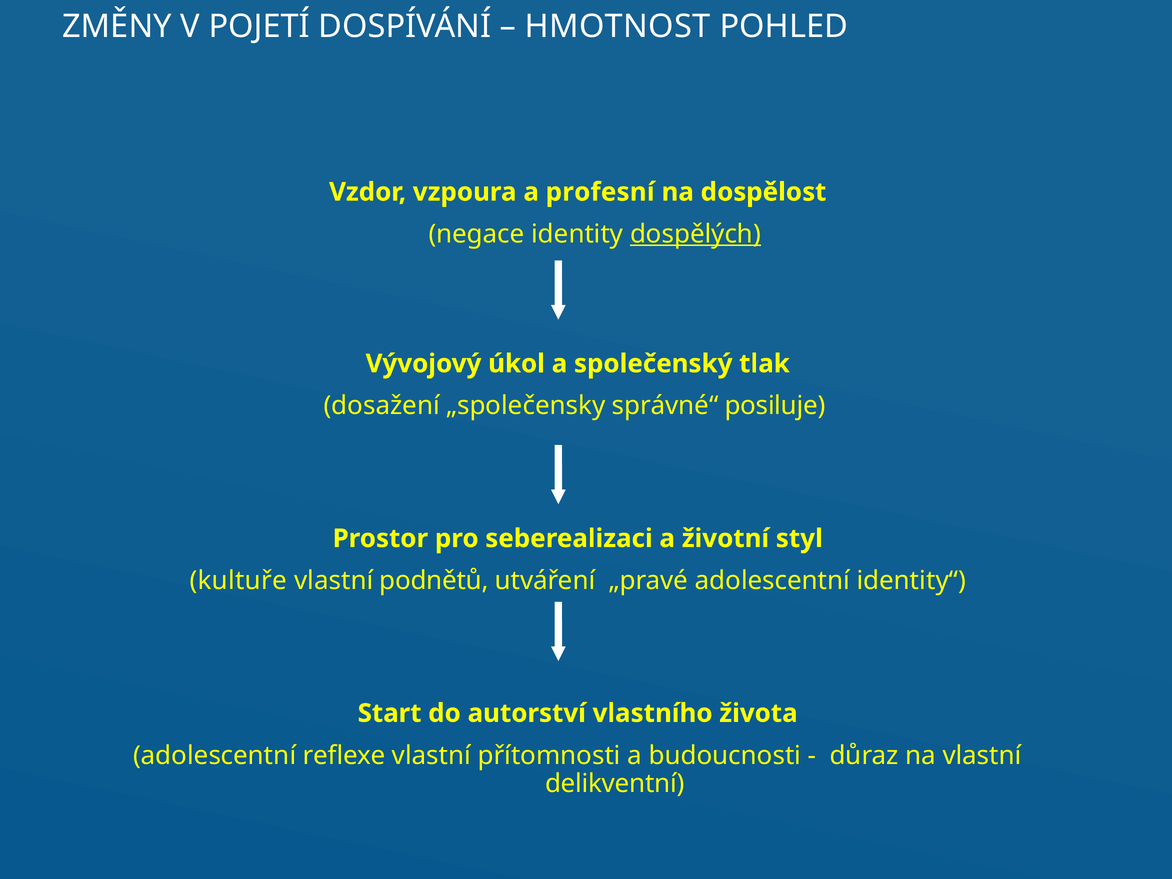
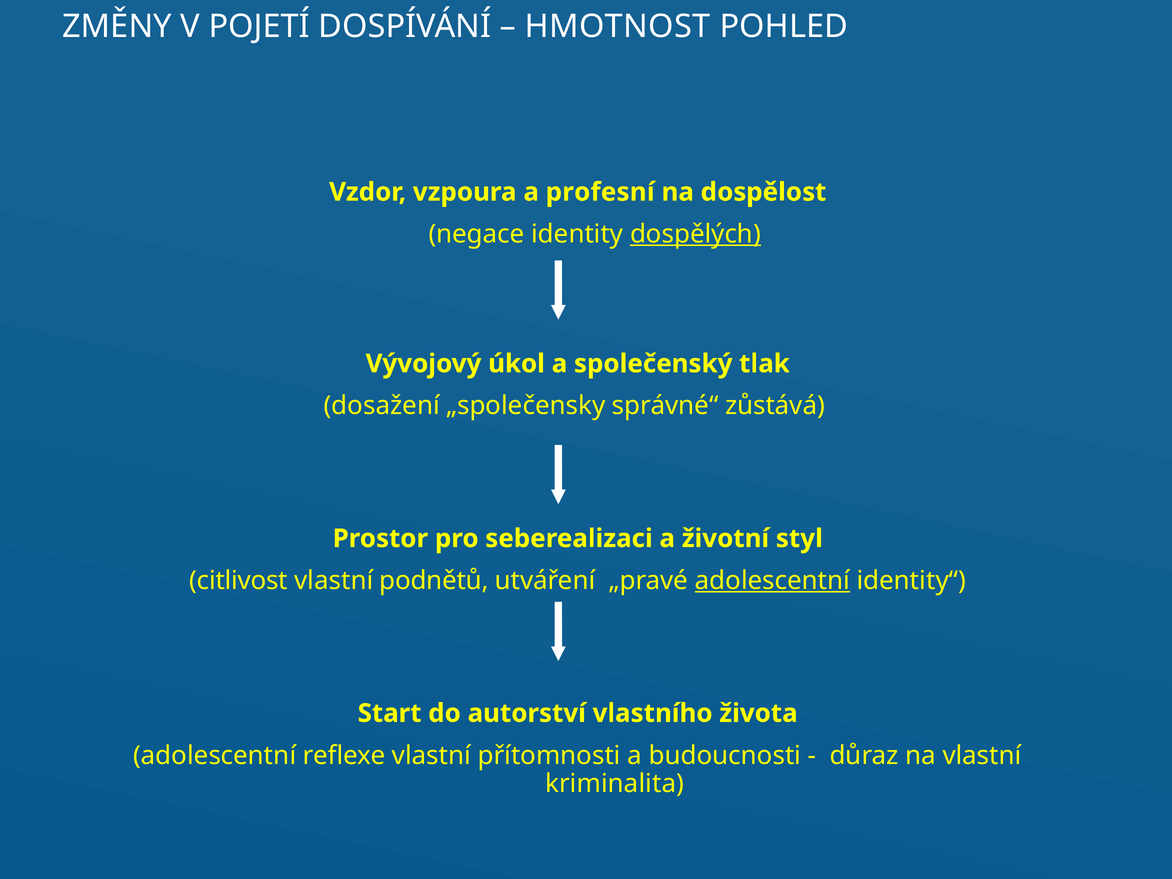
posiluje: posiluje -> zůstává
kultuře: kultuře -> citlivost
adolescentní at (772, 581) underline: none -> present
delikventní: delikventní -> kriminalita
